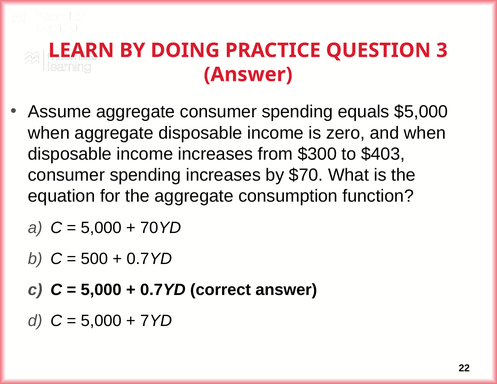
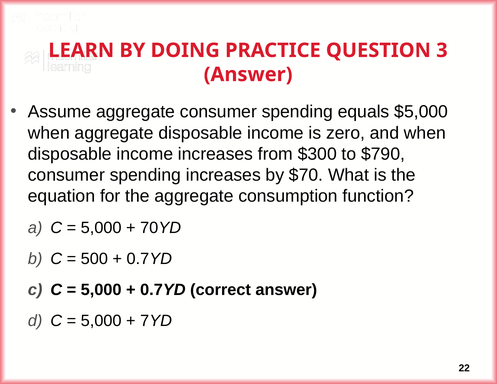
$403: $403 -> $790
